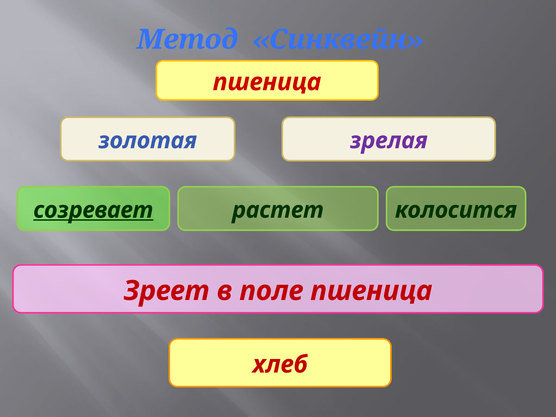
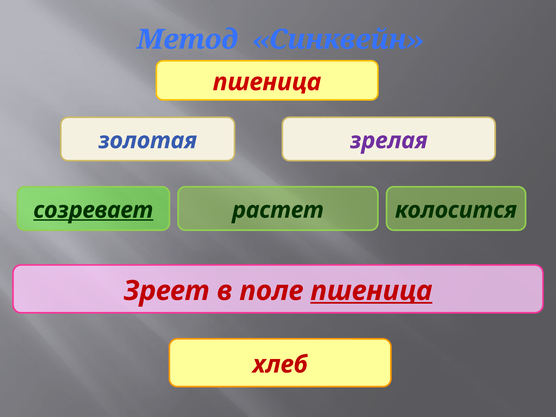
пшеница at (371, 291) underline: none -> present
